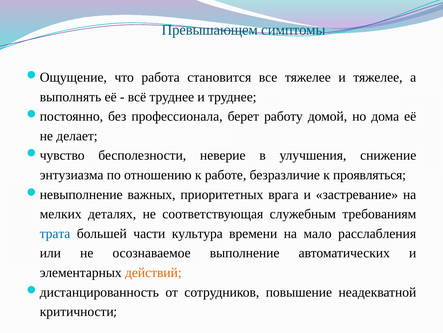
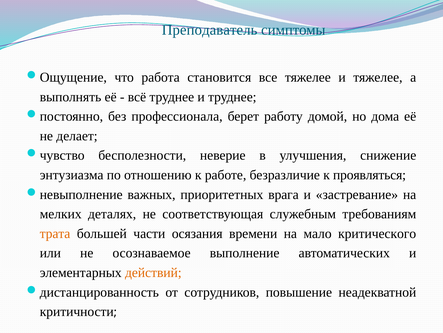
Превышающем: Превышающем -> Преподаватель
трата colour: blue -> orange
культура: культура -> осязания
расслабления: расслабления -> критического
